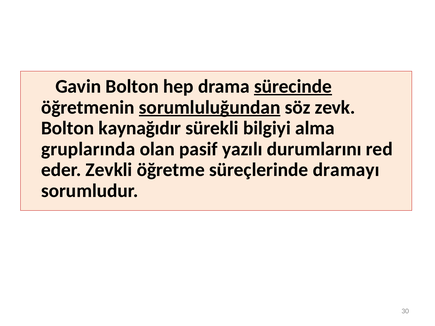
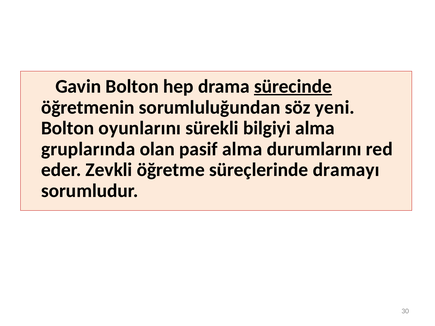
sorumluluğundan underline: present -> none
zevk: zevk -> yeni
kaynağıdır: kaynağıdır -> oyunlarını
pasif yazılı: yazılı -> alma
